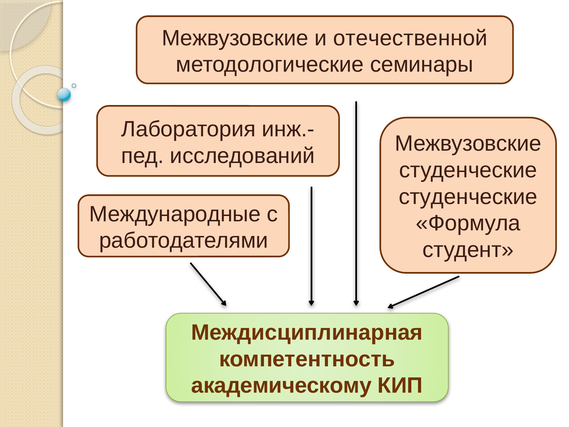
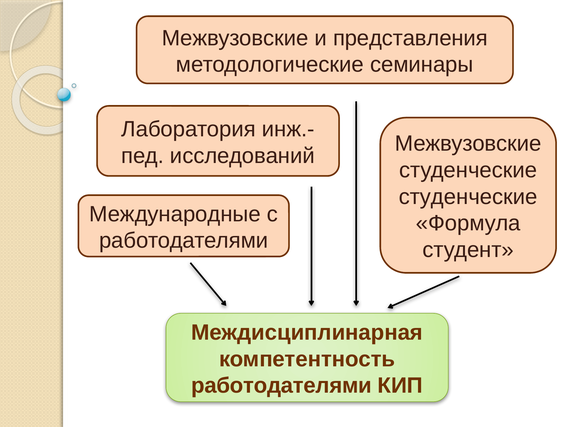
отечественной: отечественной -> представления
академическому at (281, 385): академическому -> работодателями
